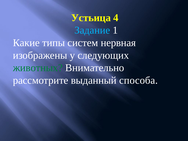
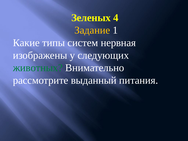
Устьица: Устьица -> Зеленых
Задание colour: light blue -> yellow
способа: способа -> питания
